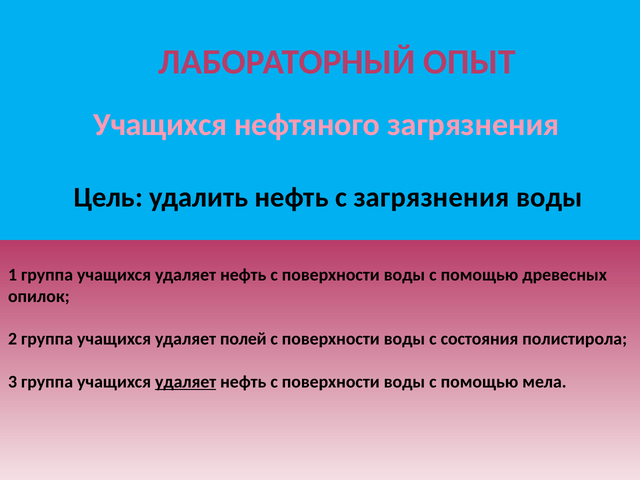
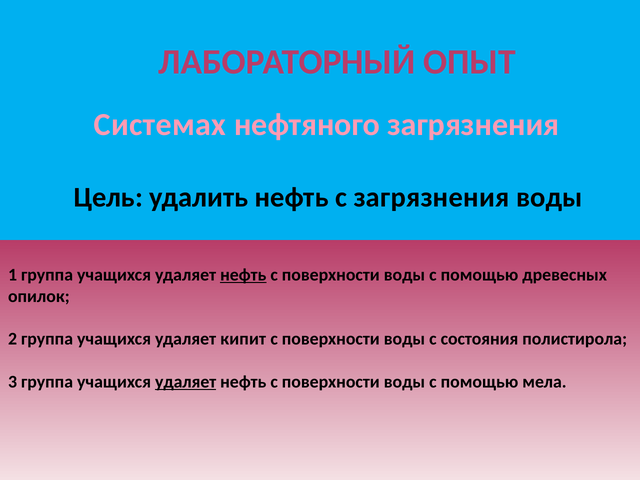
Учащихся at (160, 125): Учащихся -> Системах
нефть at (243, 275) underline: none -> present
полей: полей -> кипит
